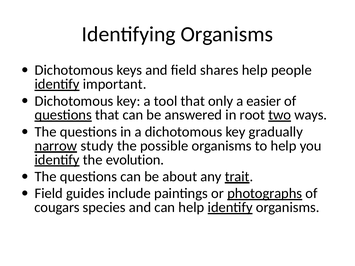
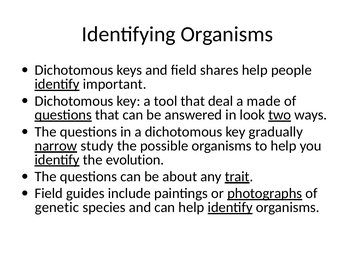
only: only -> deal
easier: easier -> made
root: root -> look
cougars: cougars -> genetic
